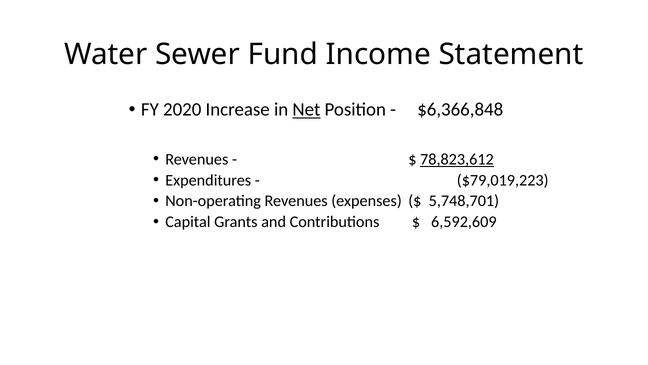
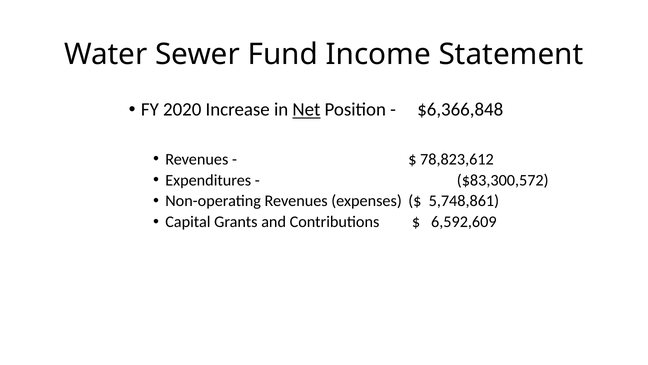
78,823,612 underline: present -> none
$79,019,223: $79,019,223 -> $83,300,572
5,748,701: 5,748,701 -> 5,748,861
